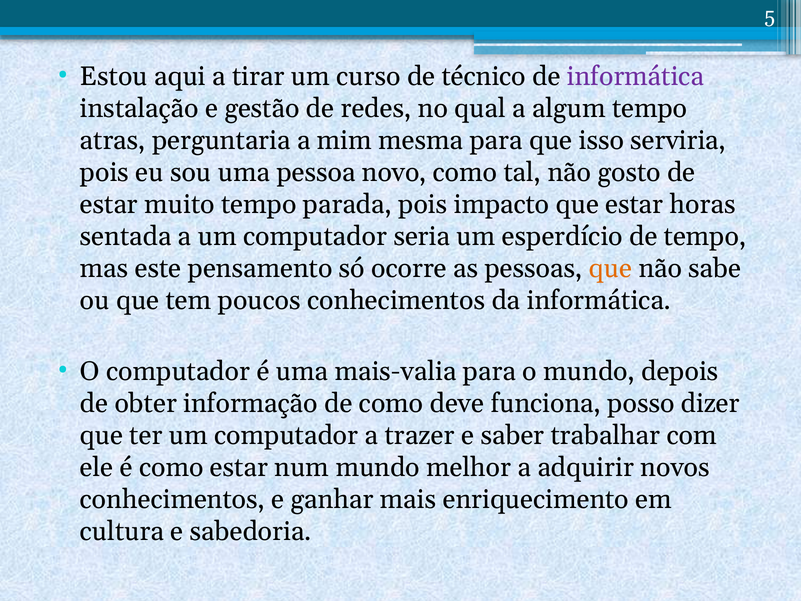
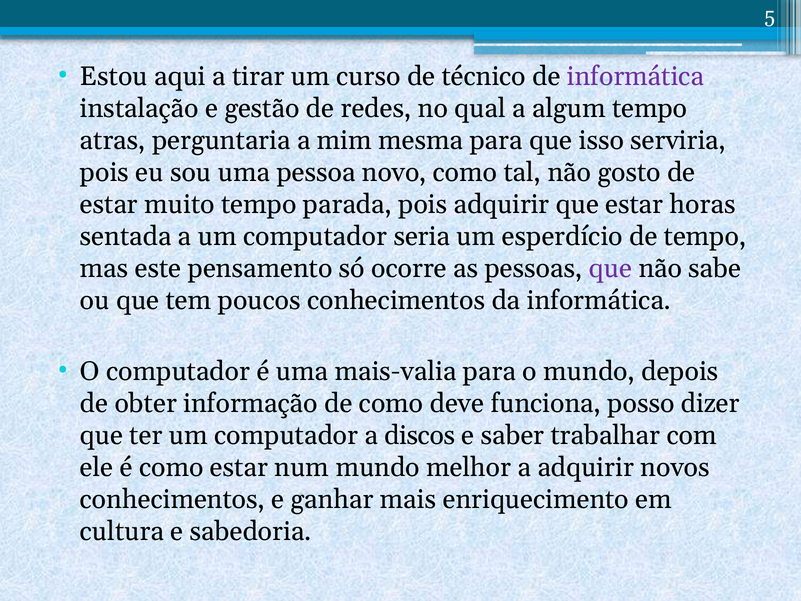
pois impacto: impacto -> adquirir
que at (610, 268) colour: orange -> purple
trazer: trazer -> discos
